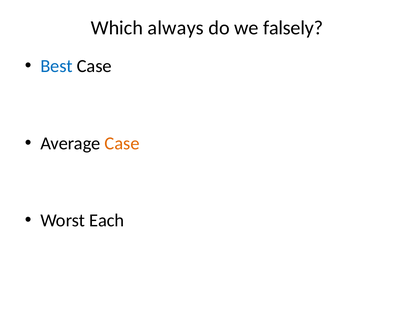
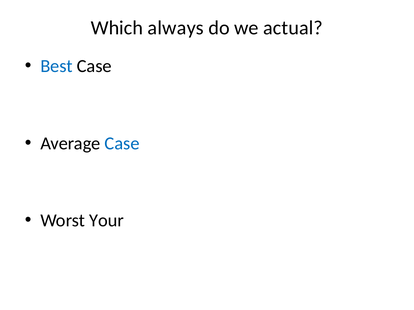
falsely: falsely -> actual
Case at (122, 144) colour: orange -> blue
Each: Each -> Your
